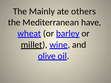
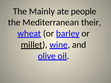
others: others -> people
have: have -> their
